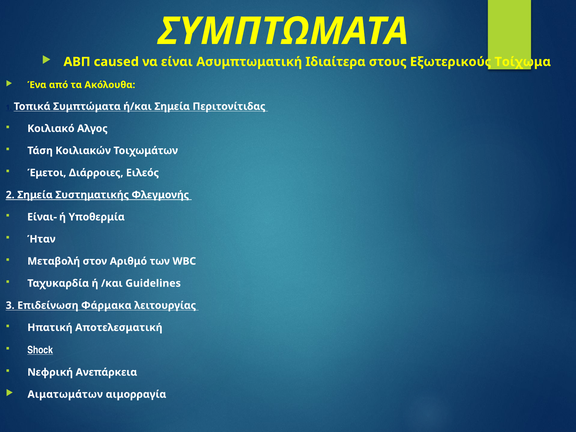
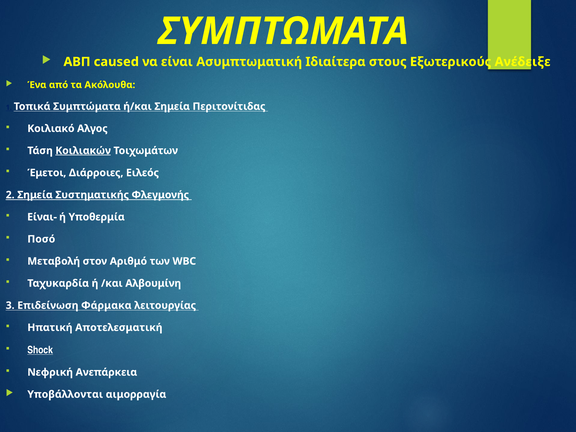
Τοίχωμα: Τοίχωμα -> Ανέδειξε
Κοιλιακών underline: none -> present
Ήταν: Ήταν -> Ποσό
Guidelines: Guidelines -> Αλβουμίνη
Αιματωμάτων: Αιματωμάτων -> Υποβάλλονται
